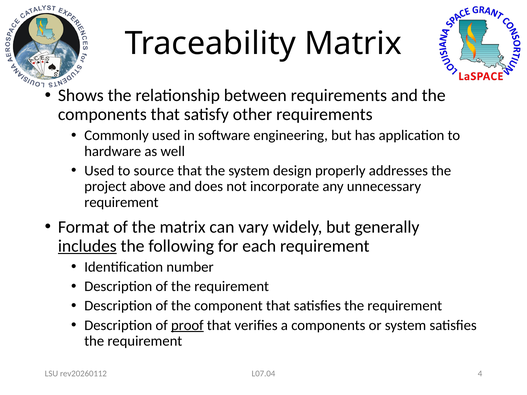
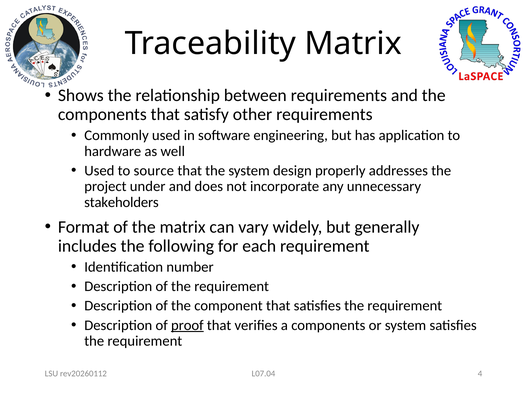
above: above -> under
requirement at (121, 202): requirement -> stakeholders
includes underline: present -> none
